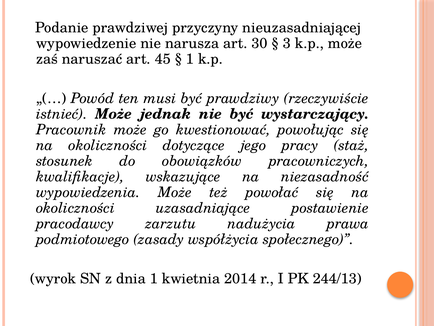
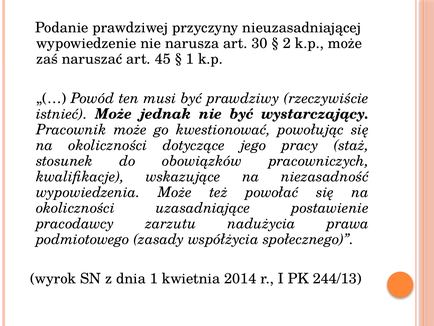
3: 3 -> 2
